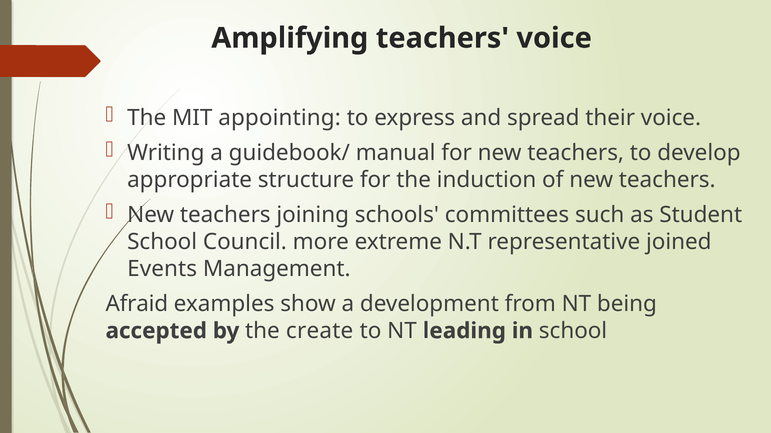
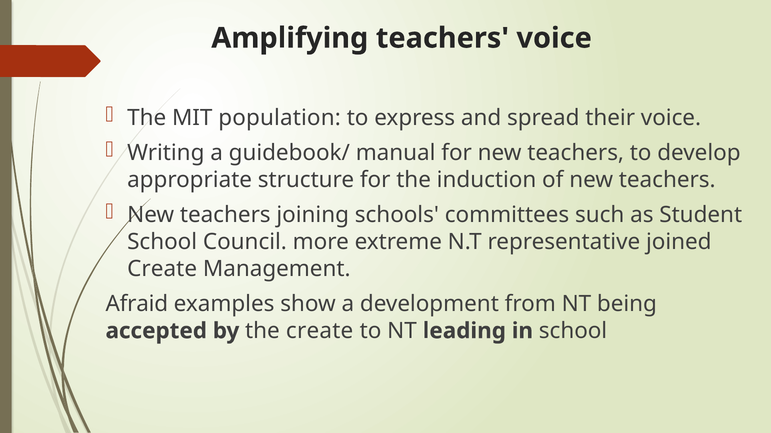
appointing: appointing -> population
Events at (162, 269): Events -> Create
